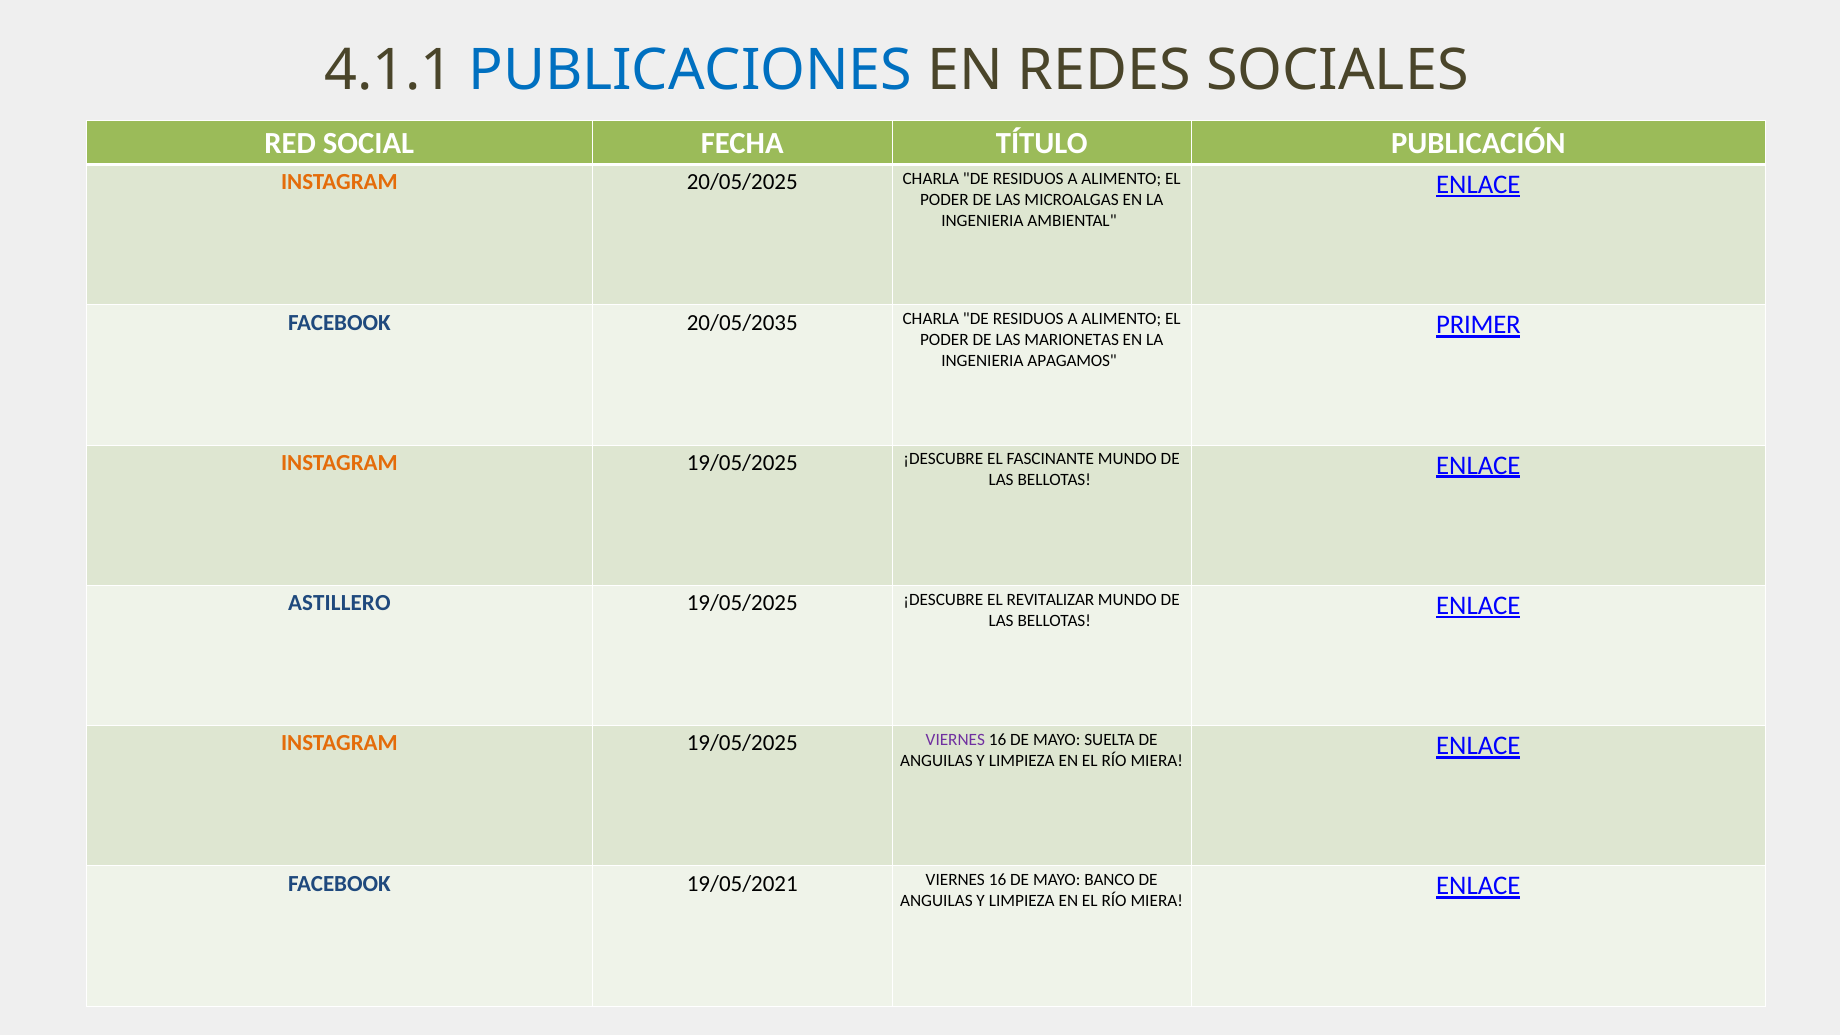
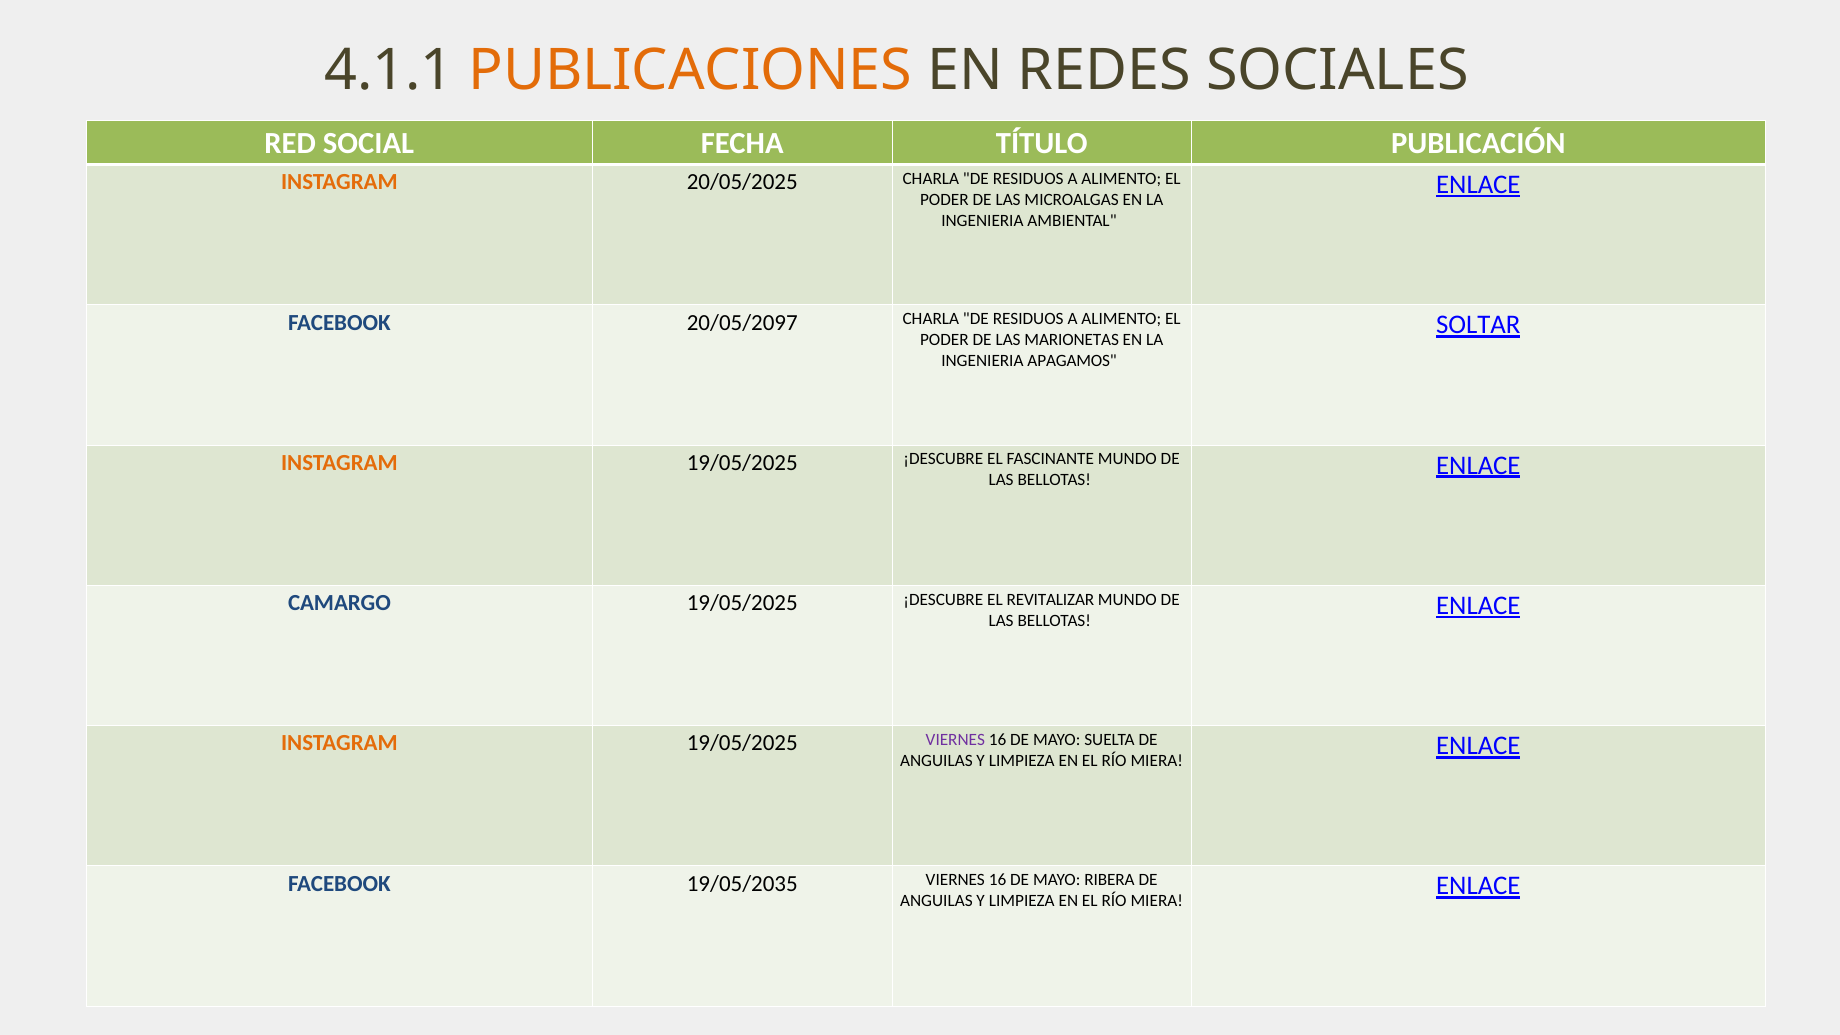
PUBLICACIONES colour: blue -> orange
20/05/2035: 20/05/2035 -> 20/05/2097
PRIMER: PRIMER -> SOLTAR
ASTILLERO: ASTILLERO -> CAMARGO
19/05/2021: 19/05/2021 -> 19/05/2035
BANCO: BANCO -> RIBERA
